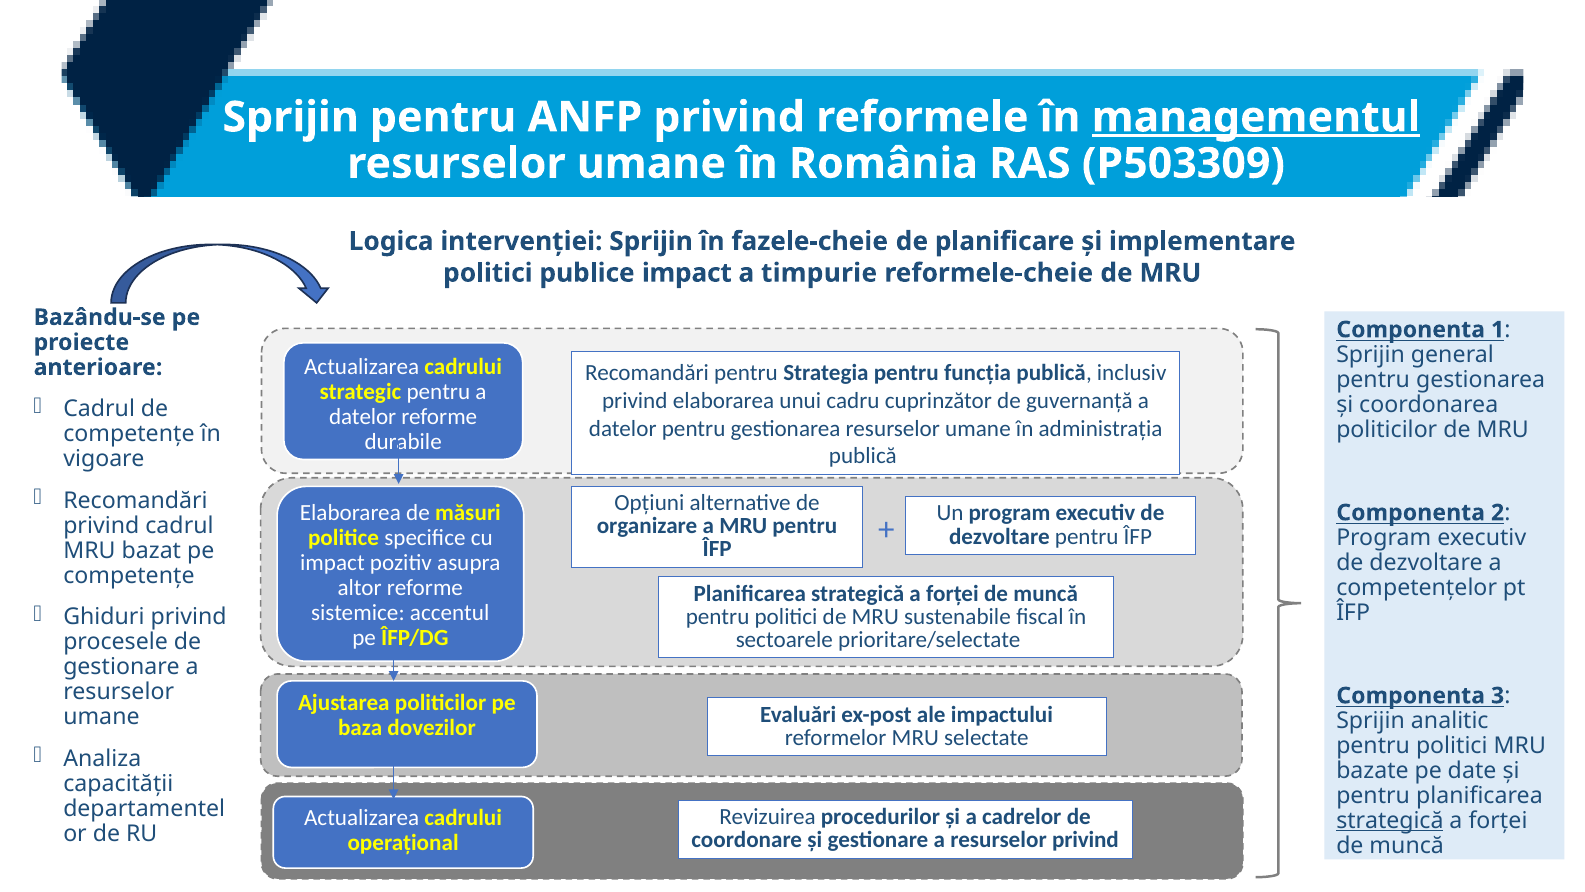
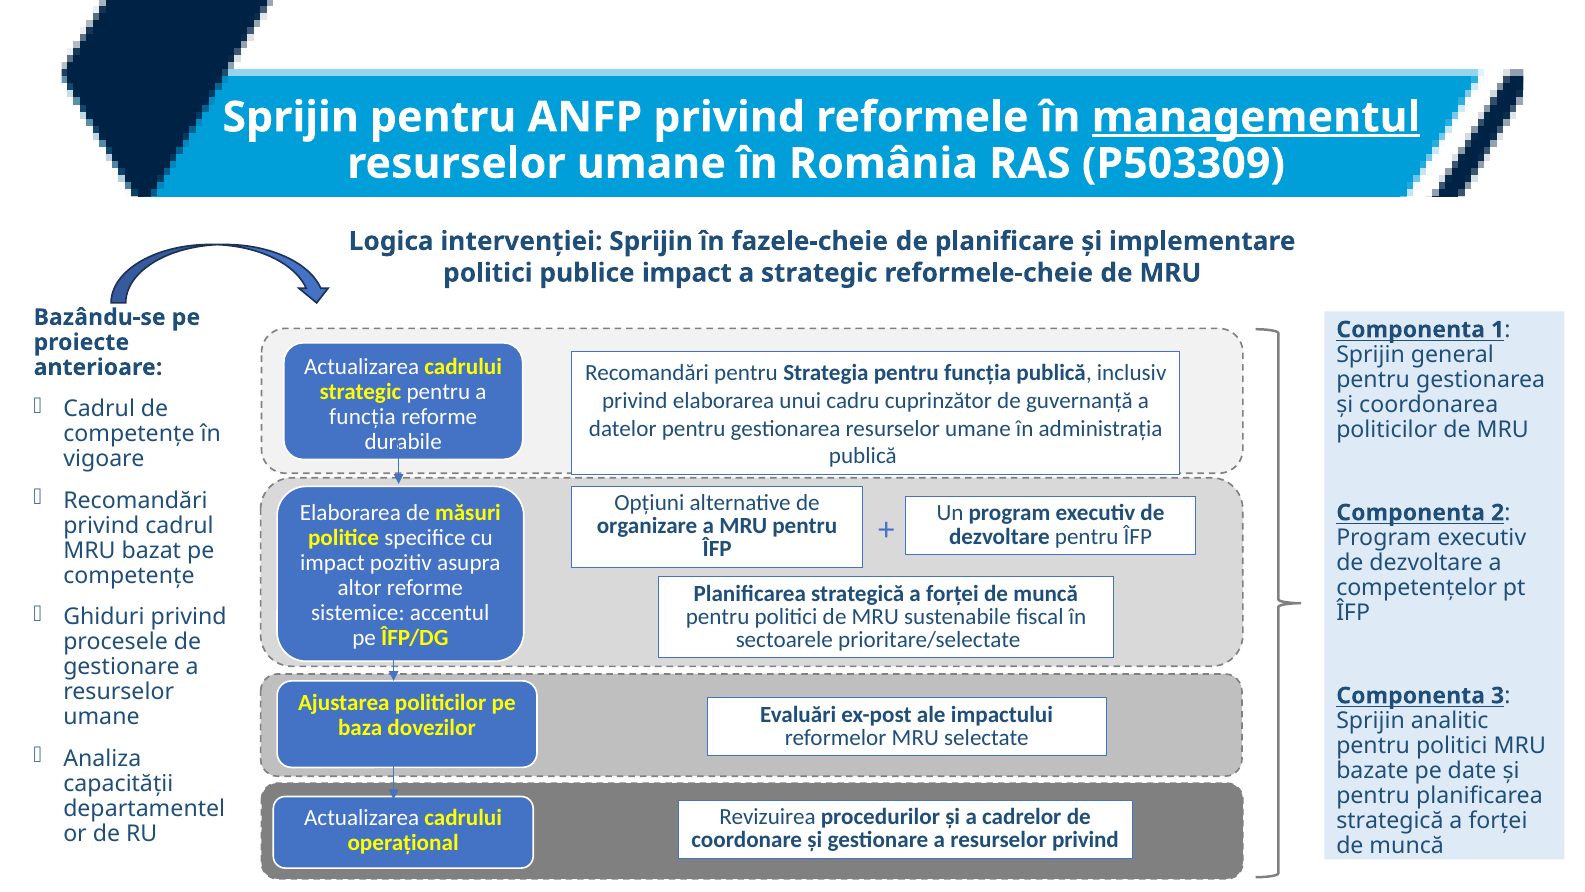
a timpurie: timpurie -> strategic
datelor at (363, 416): datelor -> funcția
strategică at (1390, 820) underline: present -> none
